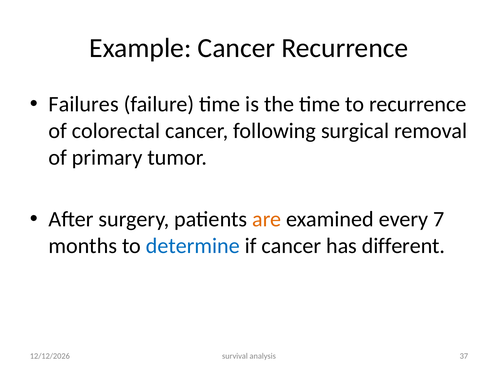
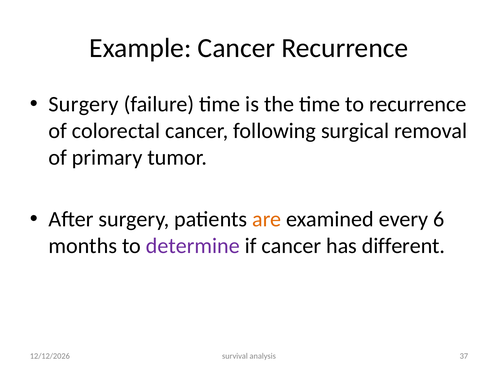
Failures at (84, 104): Failures -> Surgery
7: 7 -> 6
determine colour: blue -> purple
